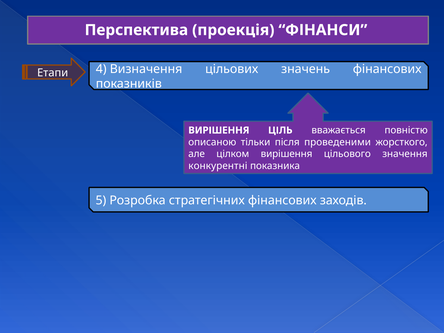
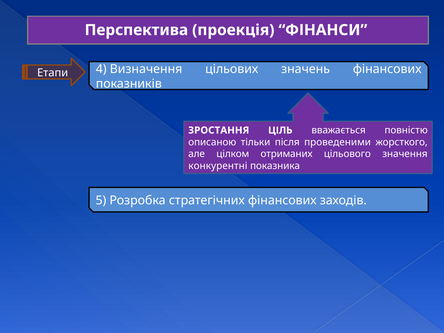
ВИРІШЕННЯ at (219, 130): ВИРІШЕННЯ -> ЗРОСТАННЯ
цілком вирішення: вирішення -> отриманих
